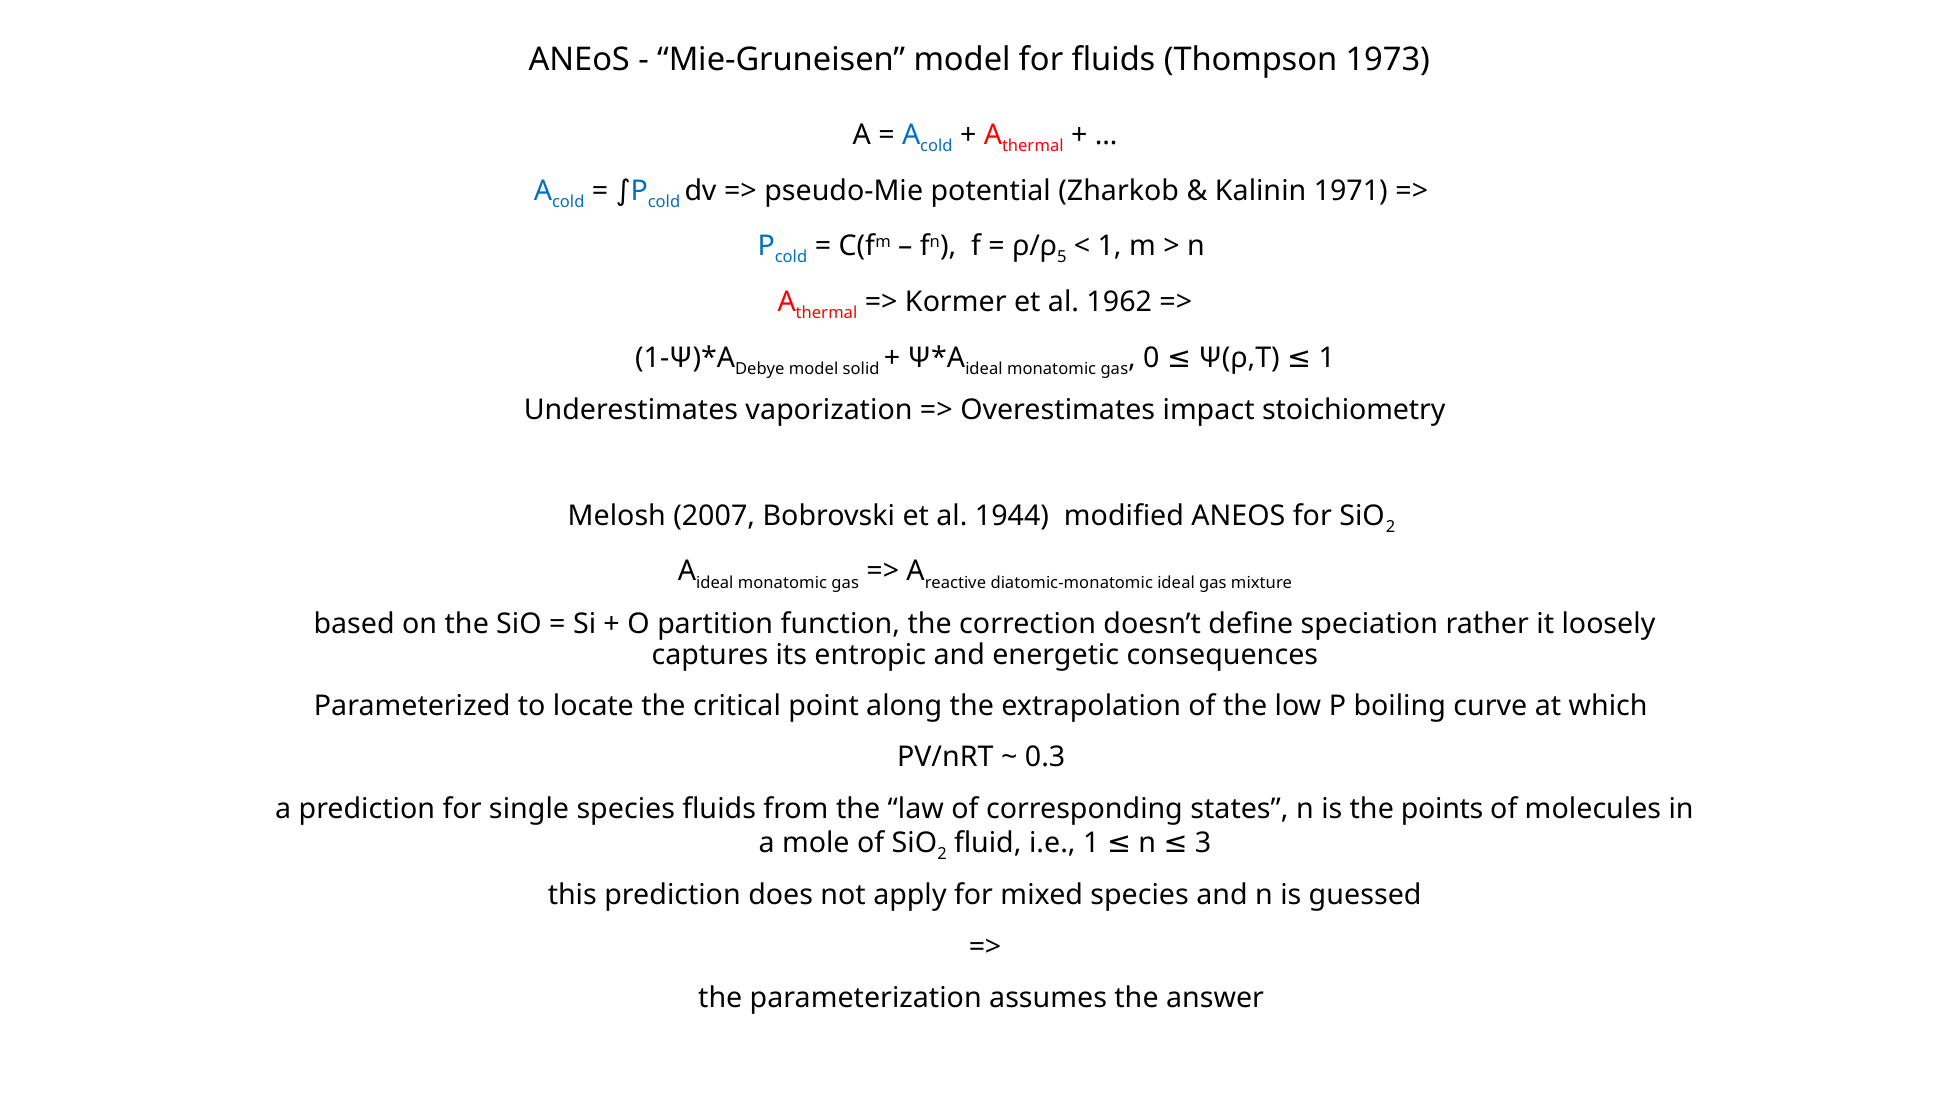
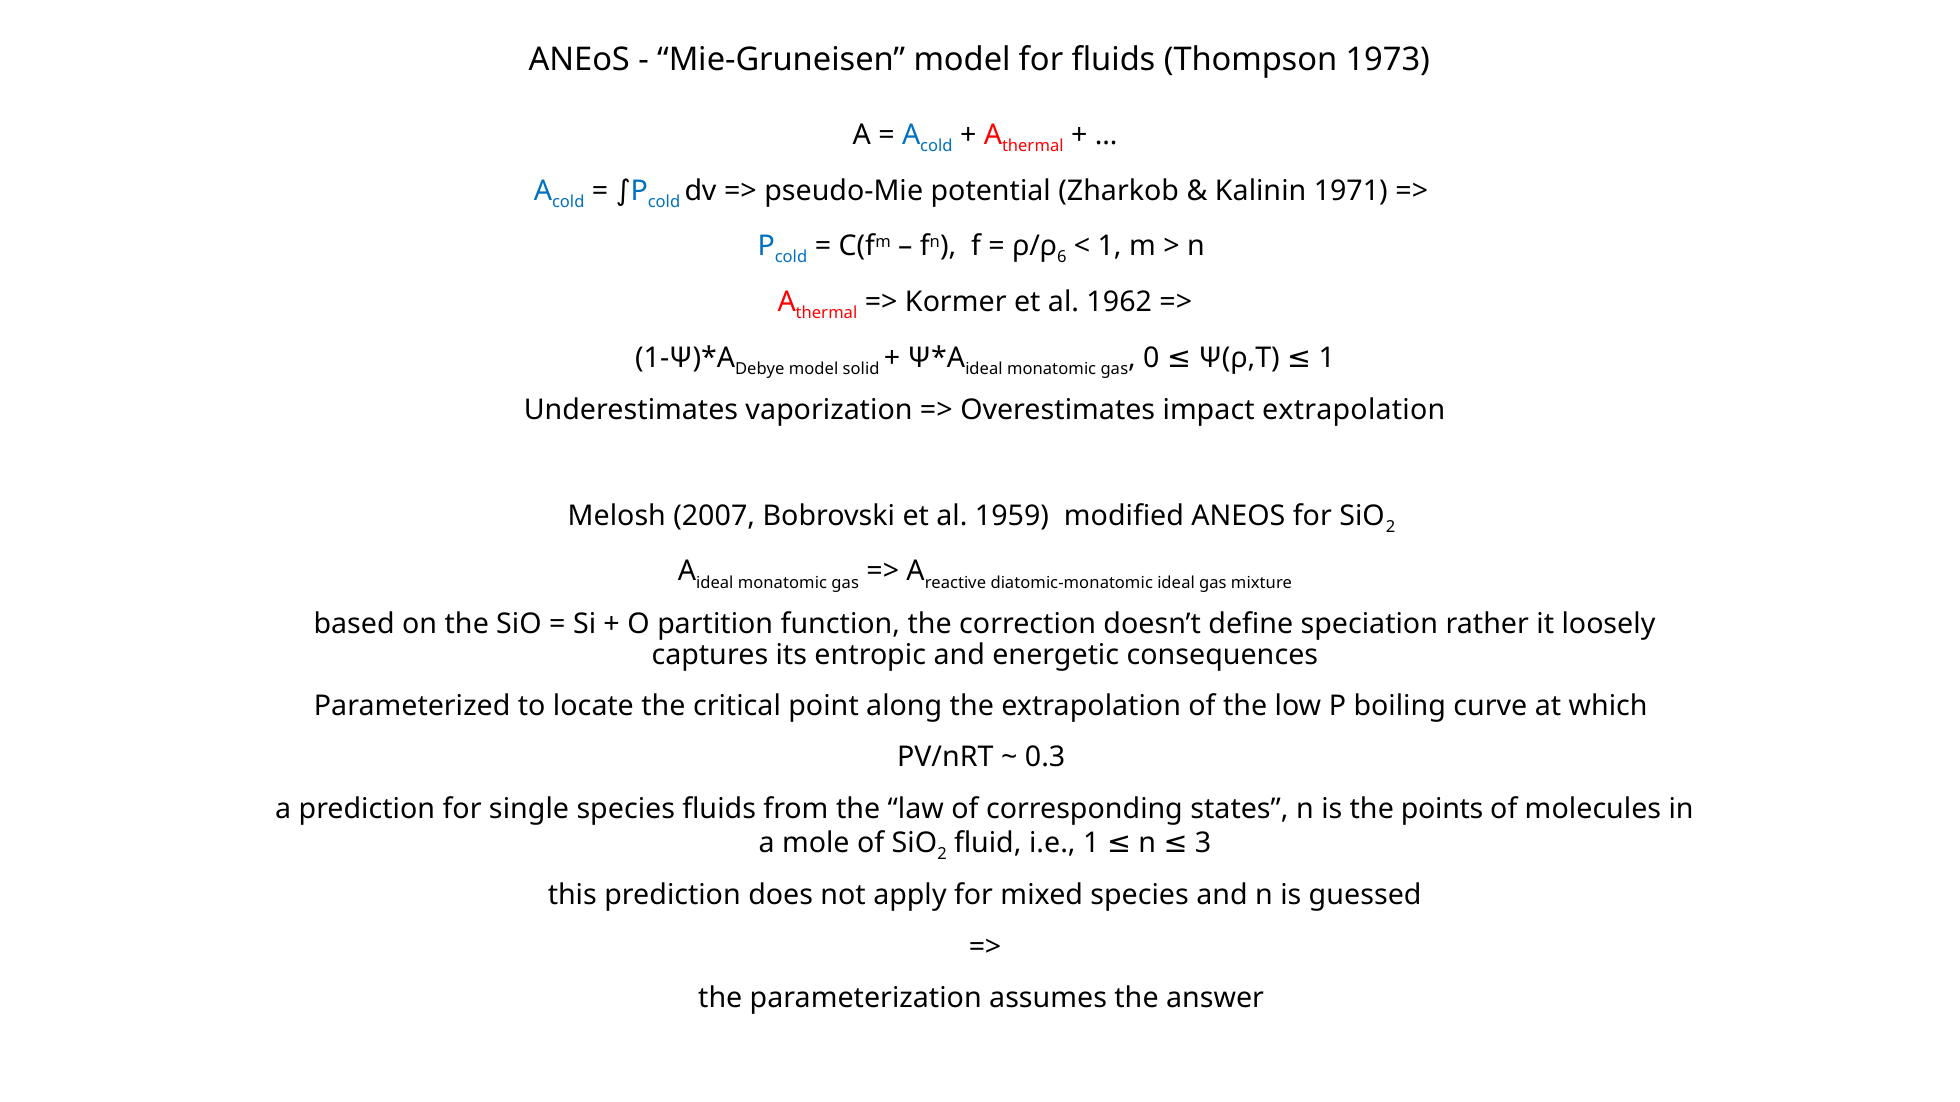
5: 5 -> 6
impact stoichiometry: stoichiometry -> extrapolation
1944: 1944 -> 1959
